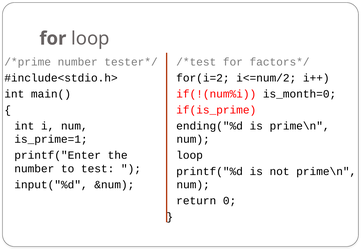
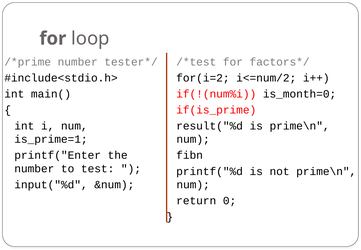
ending("%d: ending("%d -> result("%d
loop at (190, 155): loop -> fibn
